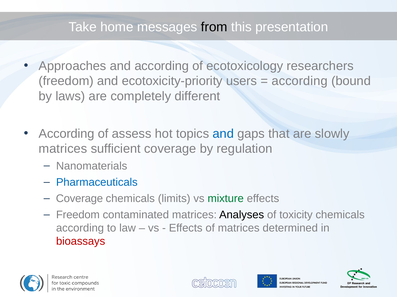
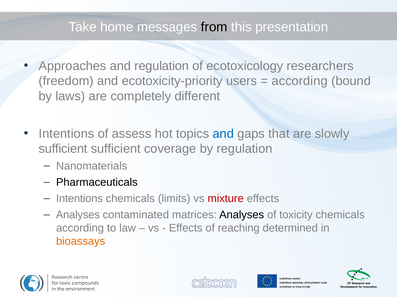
and according: according -> regulation
According at (67, 134): According -> Intentions
matrices at (63, 149): matrices -> sufficient
Pharmaceuticals colour: blue -> black
Coverage at (79, 199): Coverage -> Intentions
mixture colour: green -> red
Freedom at (78, 215): Freedom -> Analyses
of matrices: matrices -> reaching
bioassays colour: red -> orange
